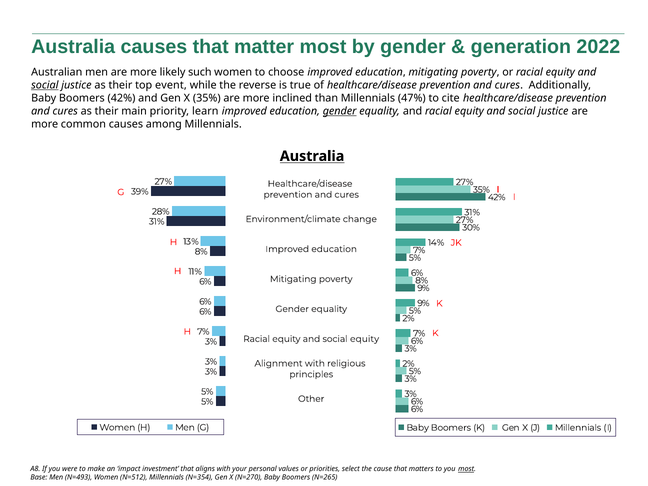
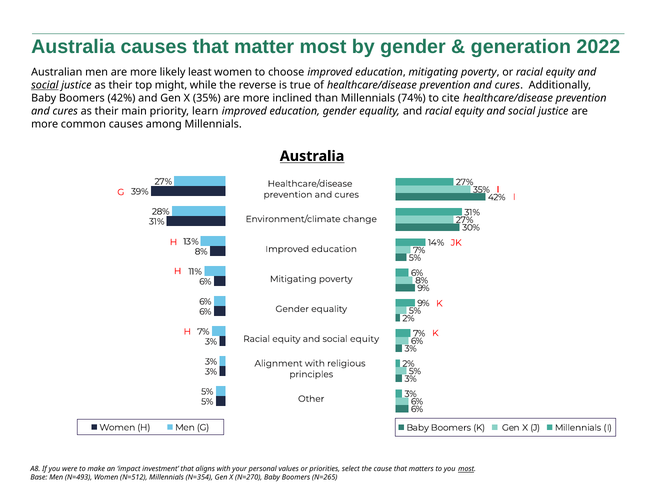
such: such -> least
event: event -> might
47%: 47% -> 74%
gender at (340, 111) underline: present -> none
